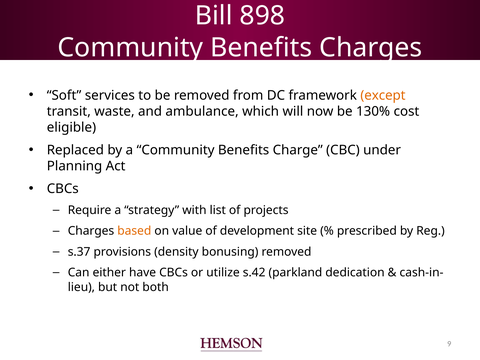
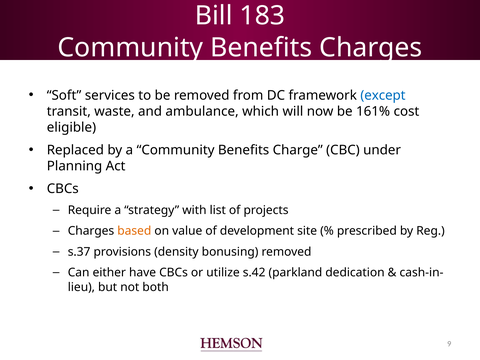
898: 898 -> 183
except colour: orange -> blue
130%: 130% -> 161%
